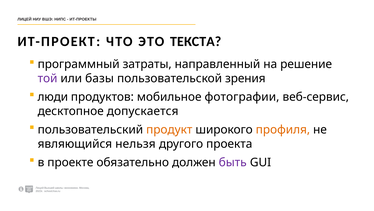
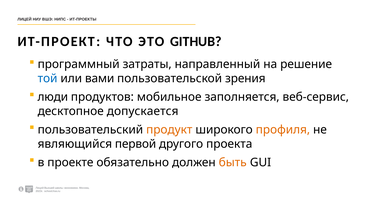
ТЕКСТА: ТЕКСТА -> GITHUB
той colour: purple -> blue
базы: базы -> вами
фотографии: фотографии -> заполняется
нельзя: нельзя -> первой
быть colour: purple -> orange
